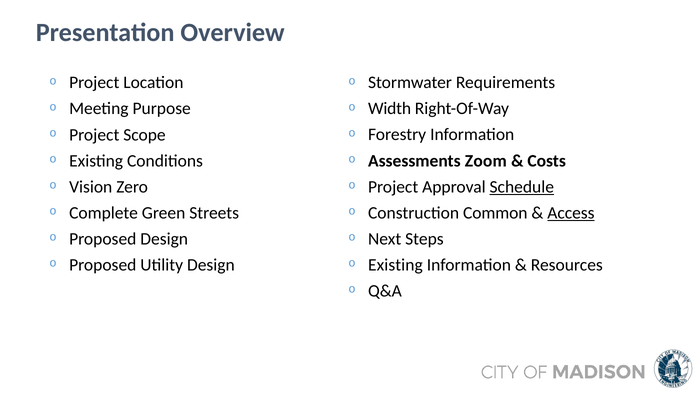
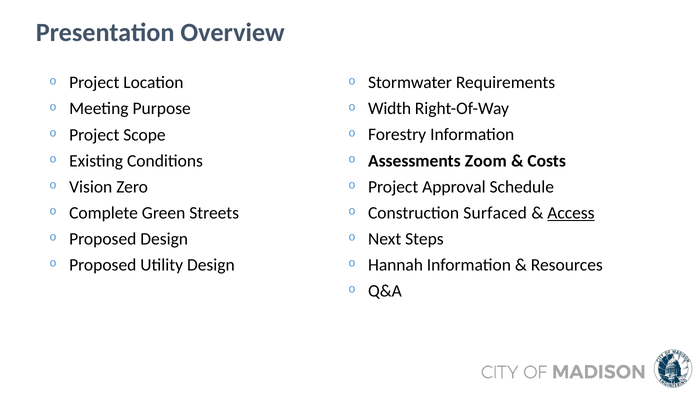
Schedule underline: present -> none
Common: Common -> Surfaced
Existing at (395, 265): Existing -> Hannah
